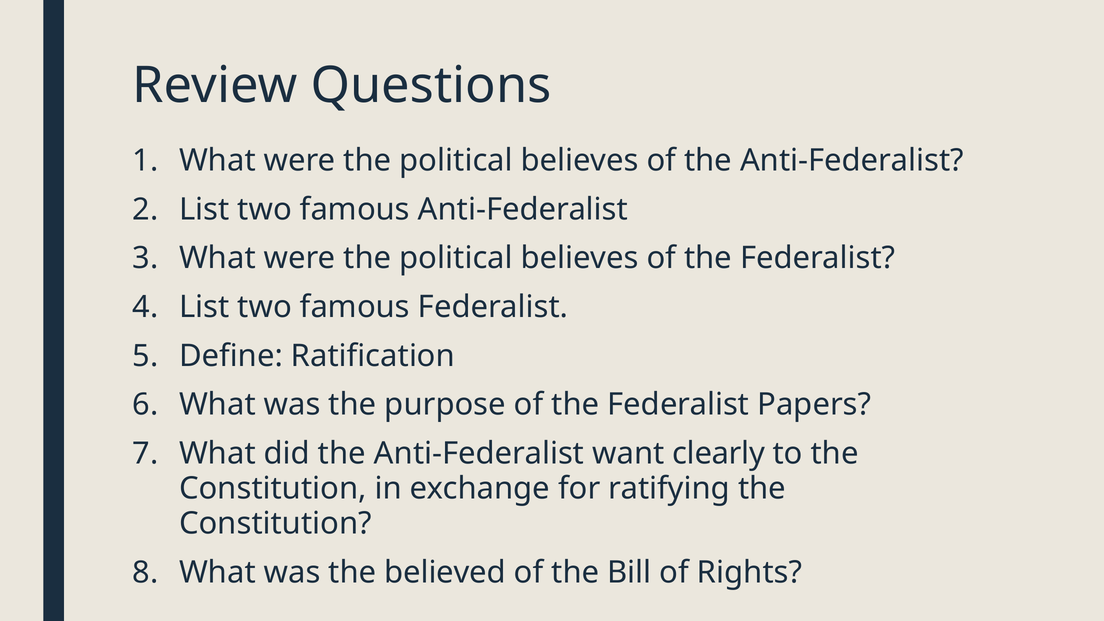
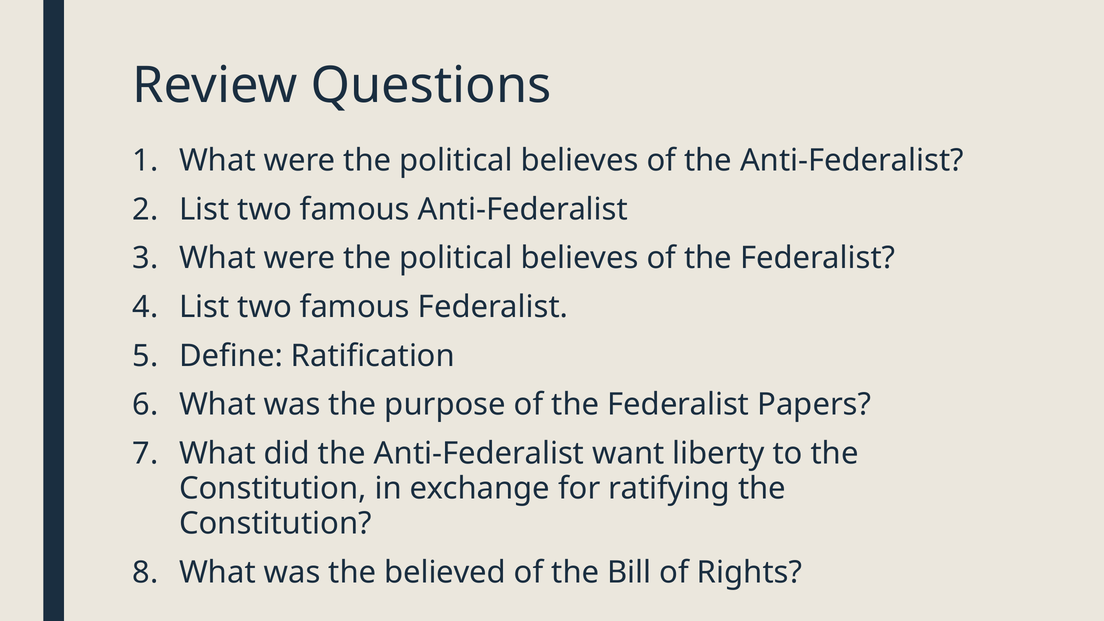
clearly: clearly -> liberty
